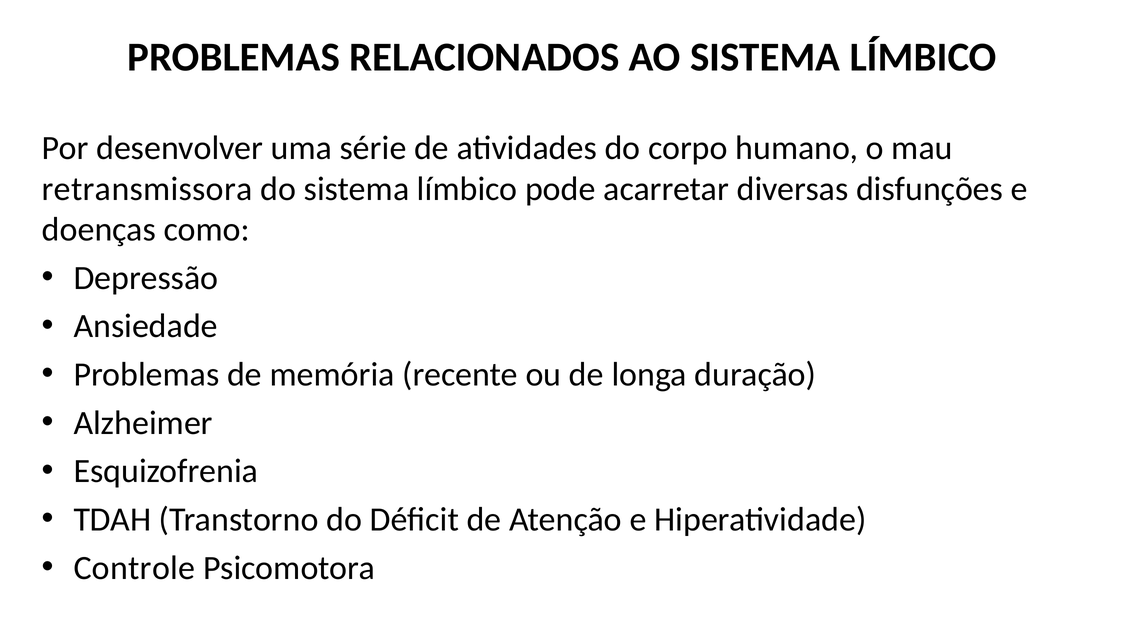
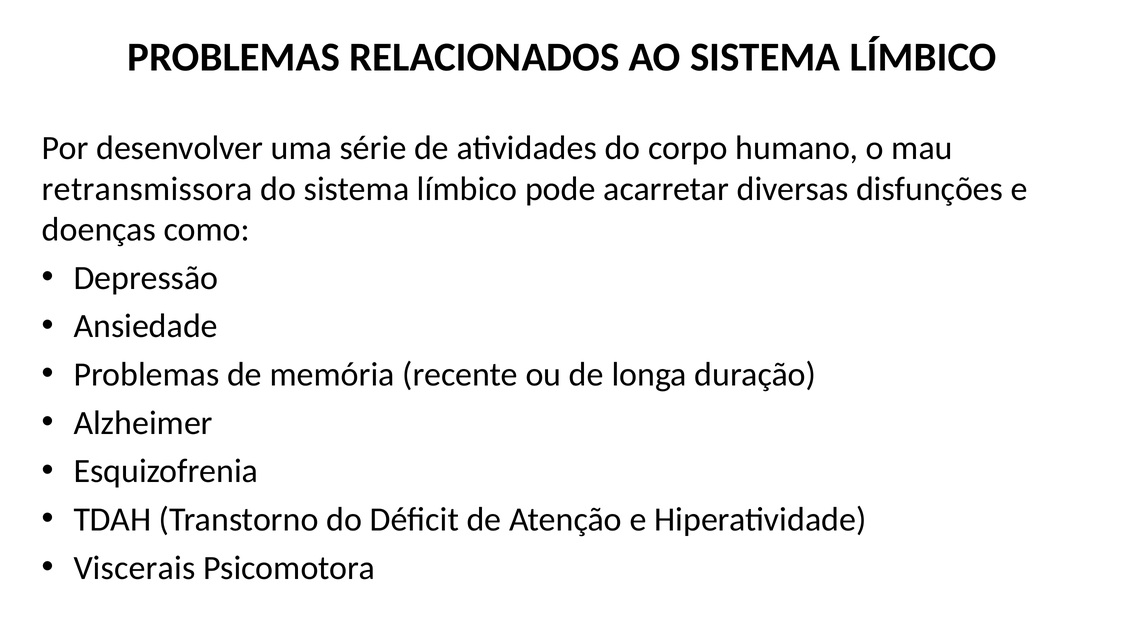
Controle: Controle -> Viscerais
